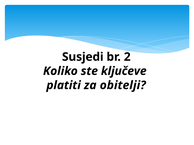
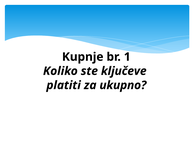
Susjedi: Susjedi -> Kupnje
2: 2 -> 1
obitelji: obitelji -> ukupno
